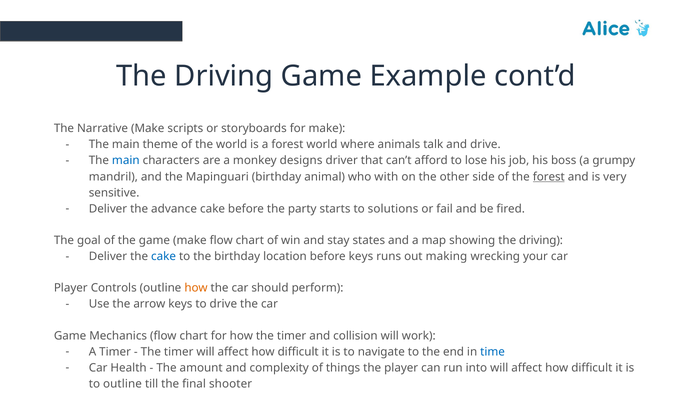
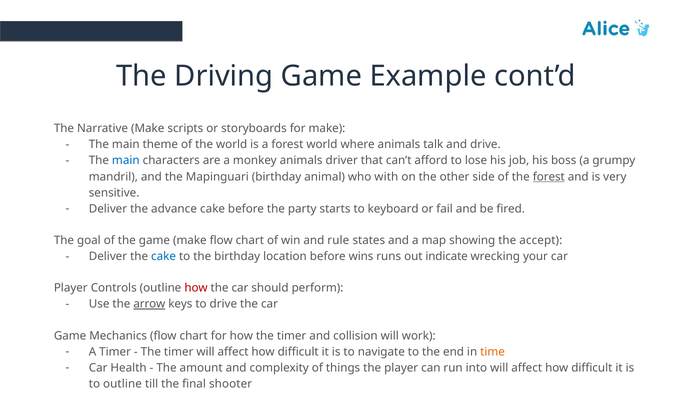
monkey designs: designs -> animals
solutions: solutions -> keyboard
stay: stay -> rule
showing the driving: driving -> accept
before keys: keys -> wins
making: making -> indicate
how at (196, 288) colour: orange -> red
arrow underline: none -> present
time colour: blue -> orange
